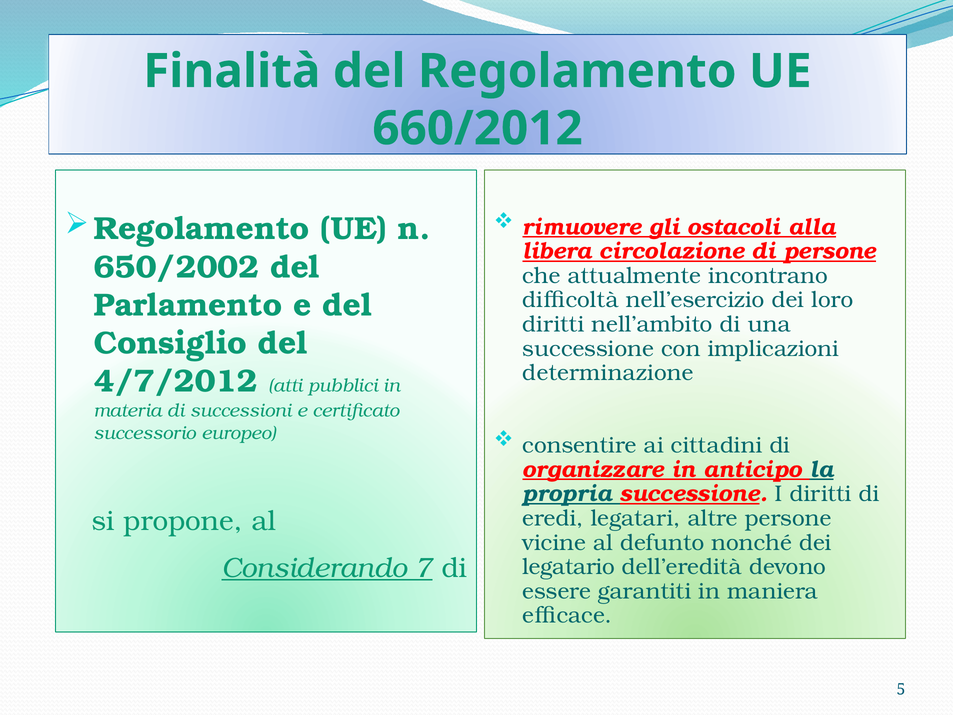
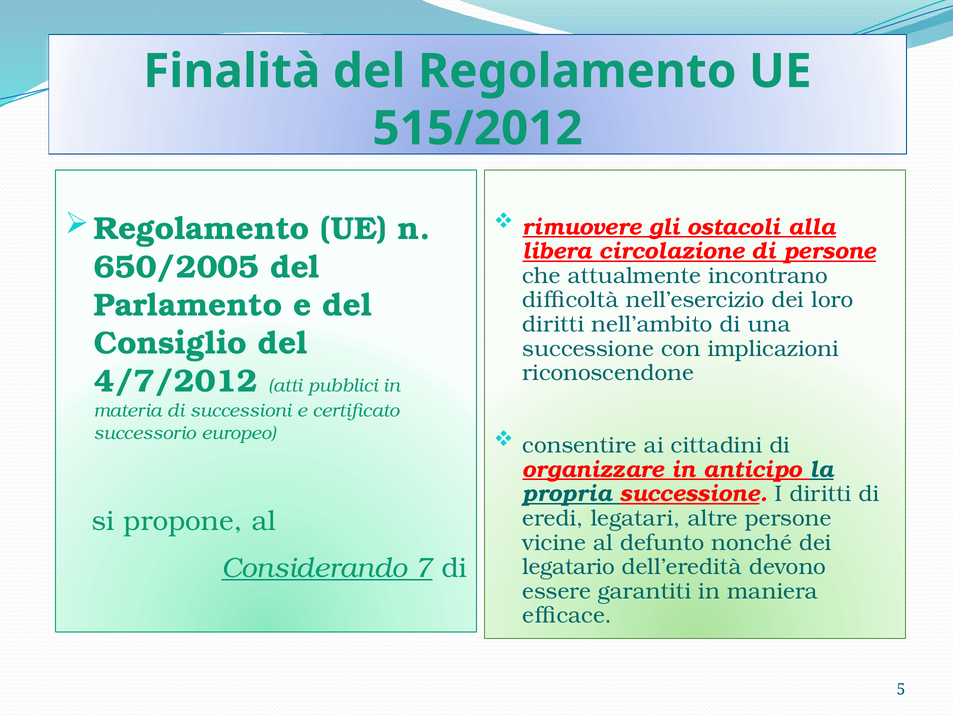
660/2012: 660/2012 -> 515/2012
650/2002: 650/2002 -> 650/2005
determinazione: determinazione -> riconoscendone
